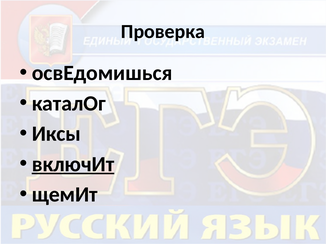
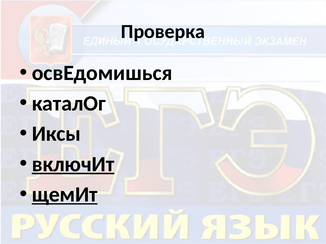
щемИт underline: none -> present
